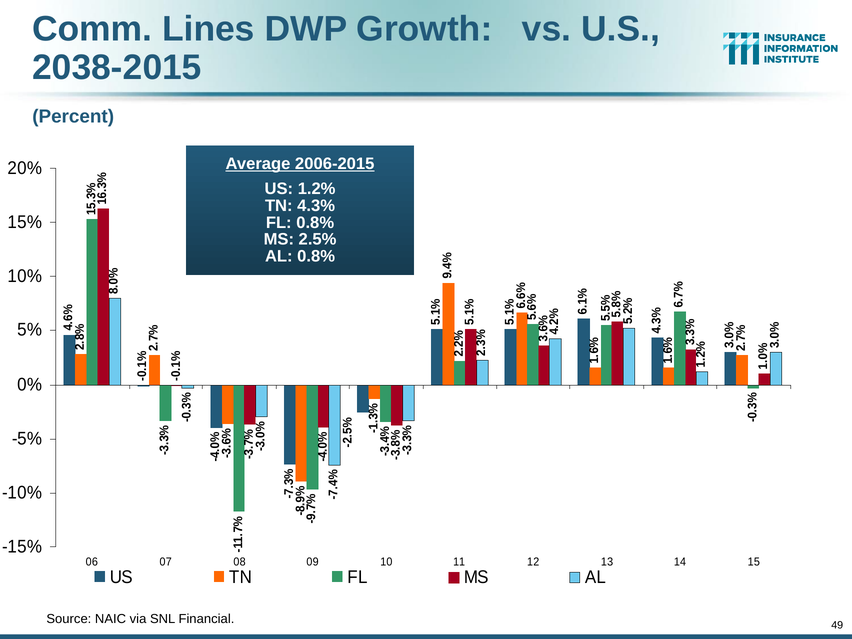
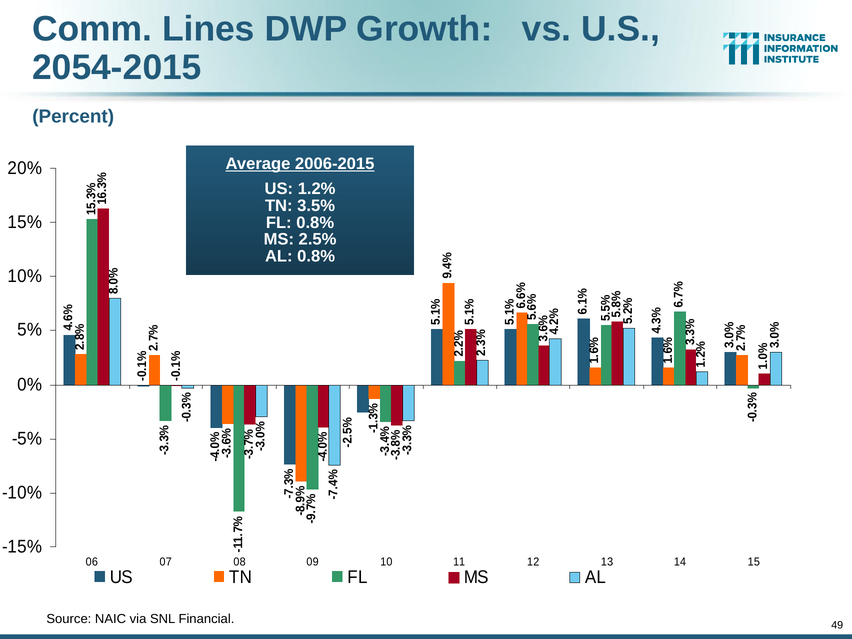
2038-2015: 2038-2015 -> 2054-2015
4.3%: 4.3% -> 3.5%
